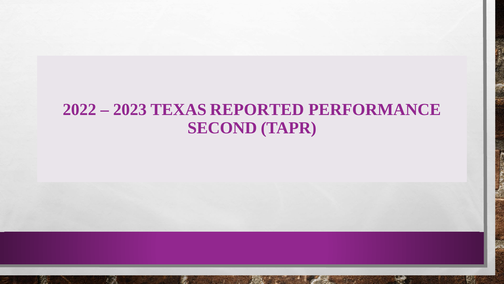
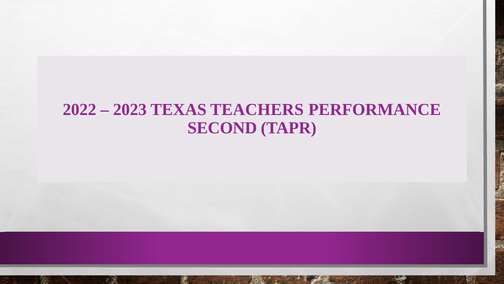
REPORTED: REPORTED -> TEACHERS
